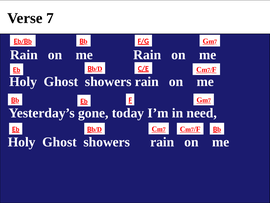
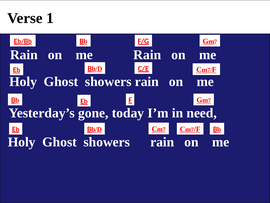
7: 7 -> 1
